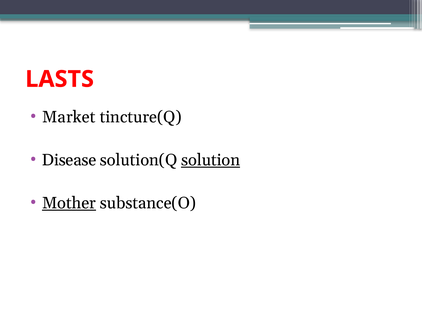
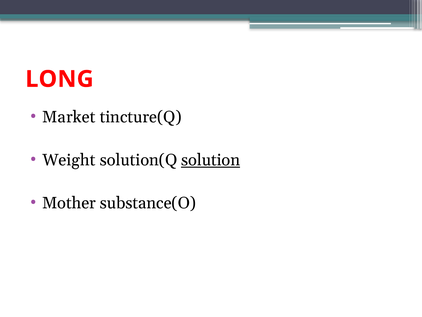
LASTS: LASTS -> LONG
Disease: Disease -> Weight
Mother underline: present -> none
